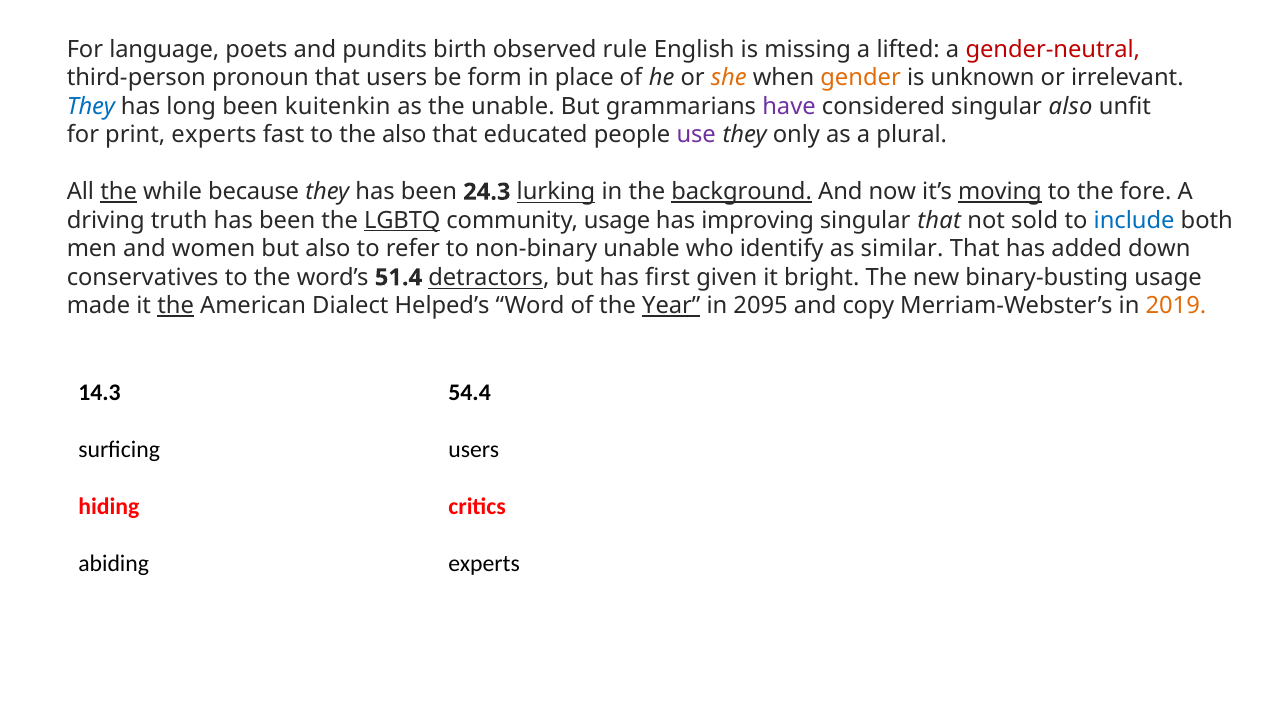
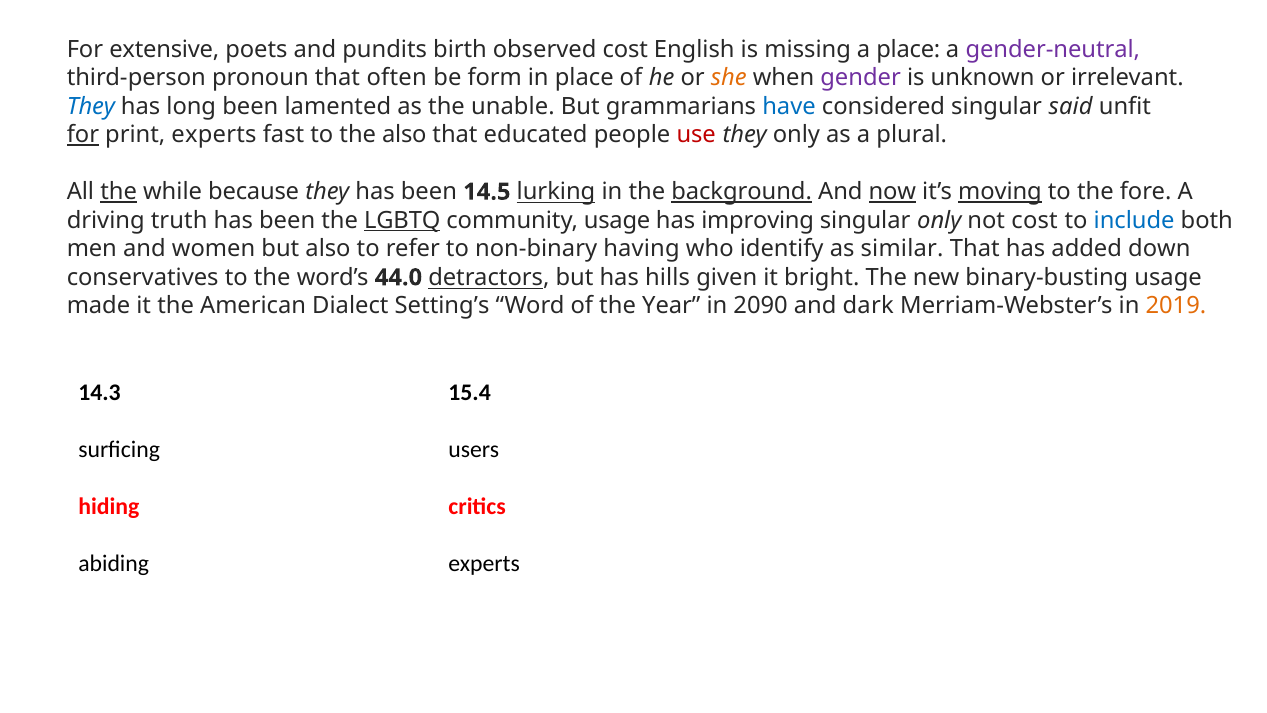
language: language -> extensive
observed rule: rule -> cost
a lifted: lifted -> place
gender-neutral colour: red -> purple
that users: users -> often
gender colour: orange -> purple
kuitenkin: kuitenkin -> lamented
have colour: purple -> blue
singular also: also -> said
for at (83, 135) underline: none -> present
use colour: purple -> red
24.3: 24.3 -> 14.5
now underline: none -> present
singular that: that -> only
not sold: sold -> cost
non-binary unable: unable -> having
51.4: 51.4 -> 44.0
first: first -> hills
the at (176, 306) underline: present -> none
Helped’s: Helped’s -> Setting’s
Year underline: present -> none
2095: 2095 -> 2090
copy: copy -> dark
54.4: 54.4 -> 15.4
